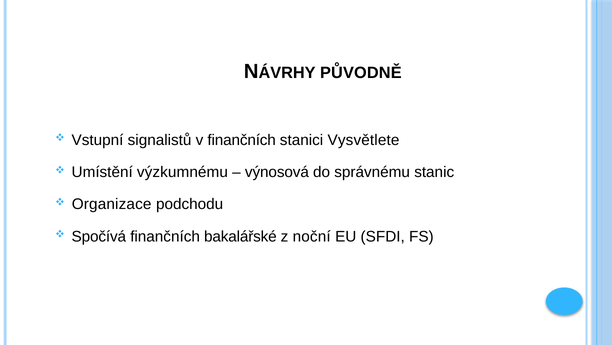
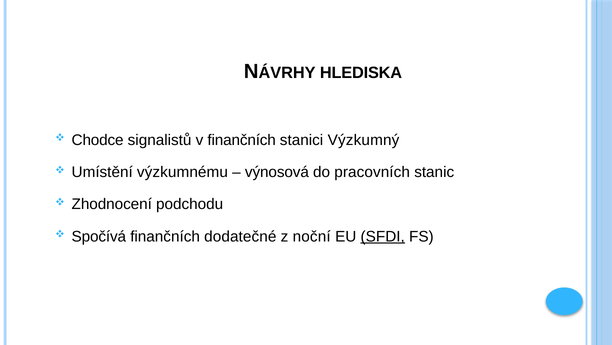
PŮVODNĚ: PŮVODNĚ -> HLEDISKA
Vstupní: Vstupní -> Chodce
Vysvětlete: Vysvětlete -> Výzkumný
správnému: správnému -> pracovních
Organizace: Organizace -> Zhodnocení
bakalářské: bakalářské -> dodatečné
SFDI underline: none -> present
